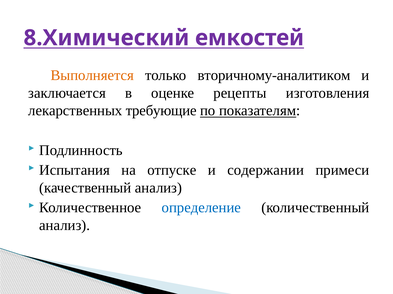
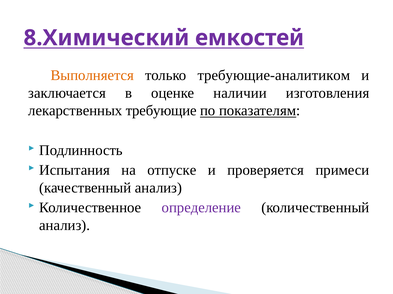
вторичному-аналитиком: вторичному-аналитиком -> требующие-аналитиком
рецепты: рецепты -> наличии
содержании: содержании -> проверяется
определение colour: blue -> purple
